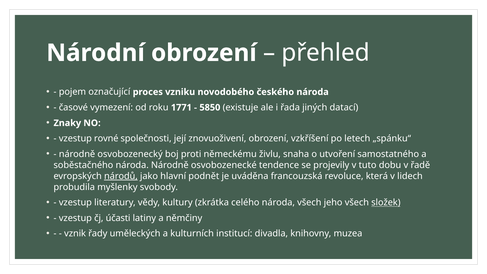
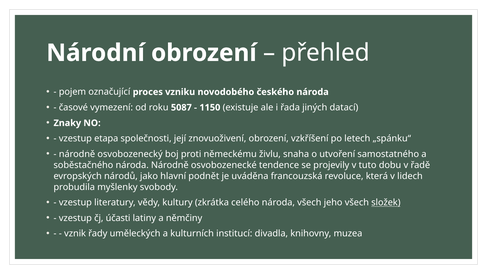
1771: 1771 -> 5087
5850: 5850 -> 1150
rovné: rovné -> etapa
národů underline: present -> none
